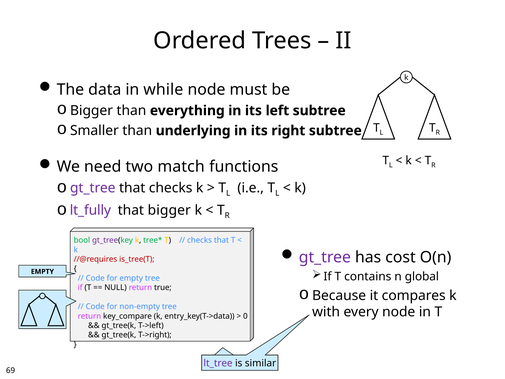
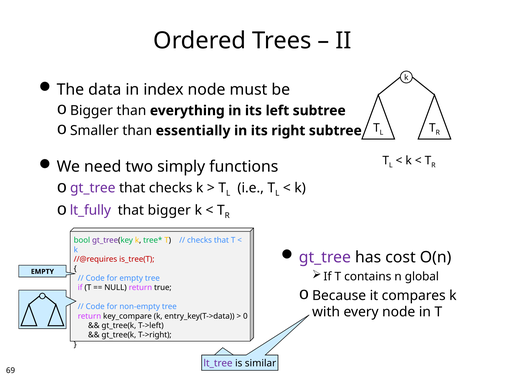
while: while -> index
underlying: underlying -> essentially
match: match -> simply
